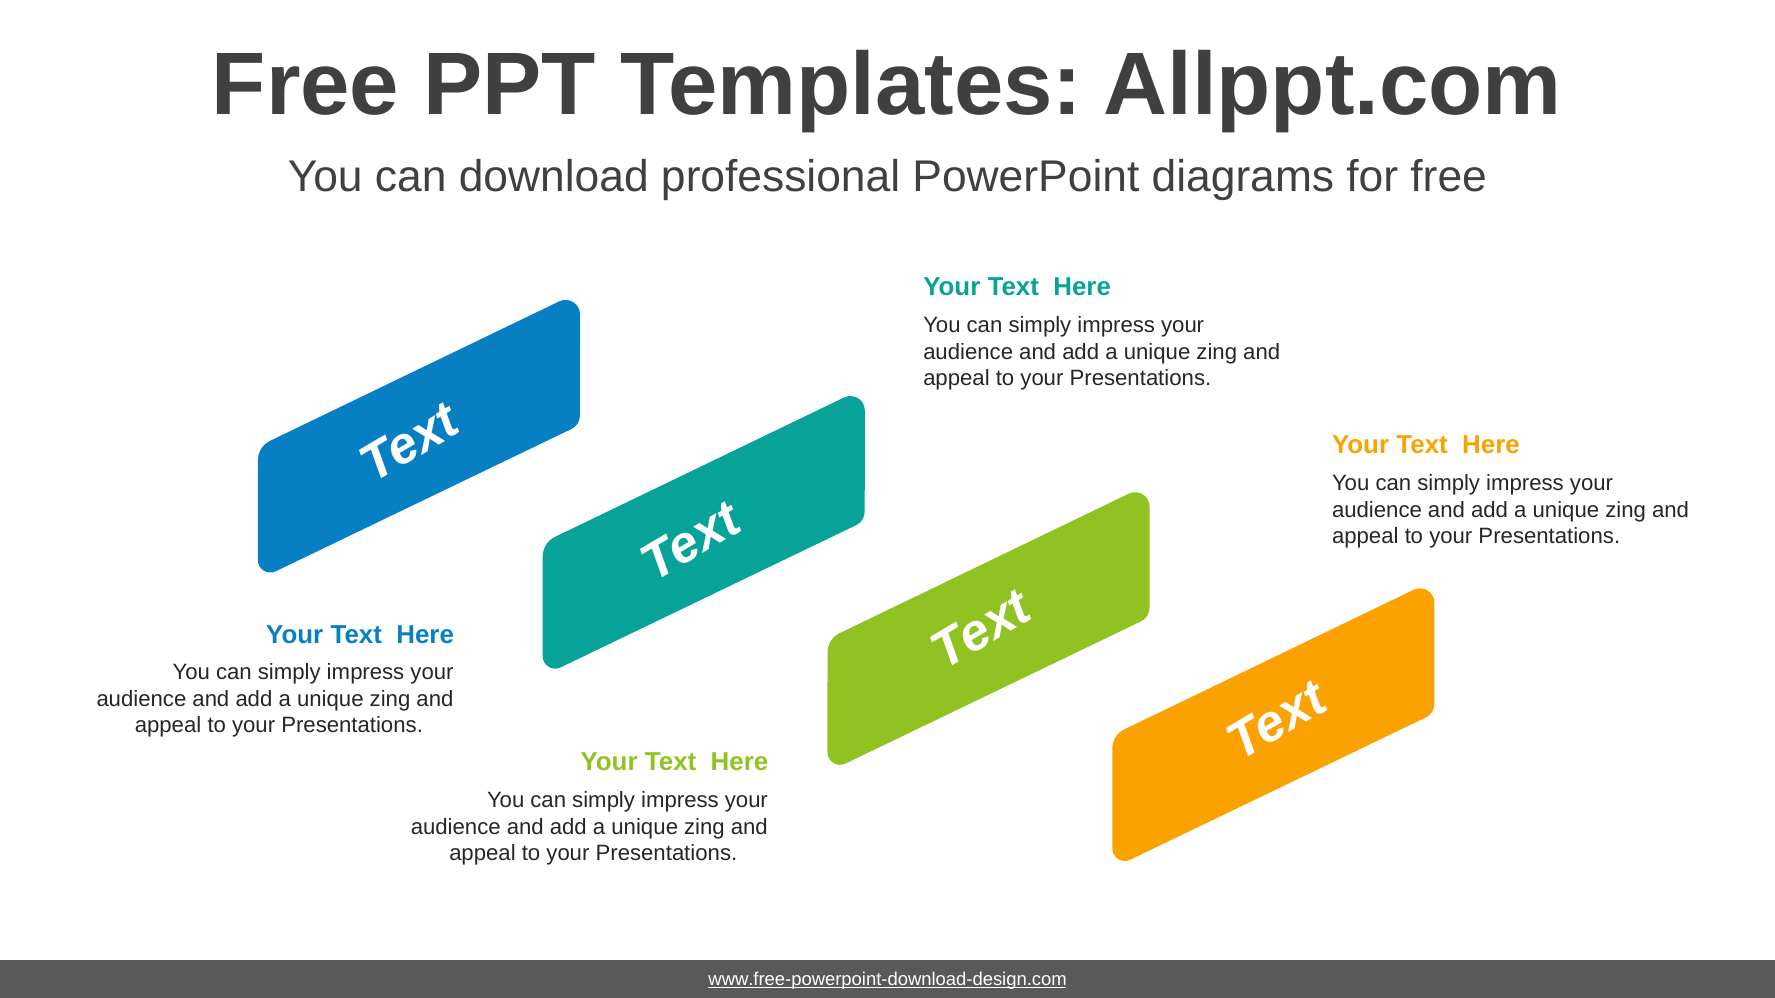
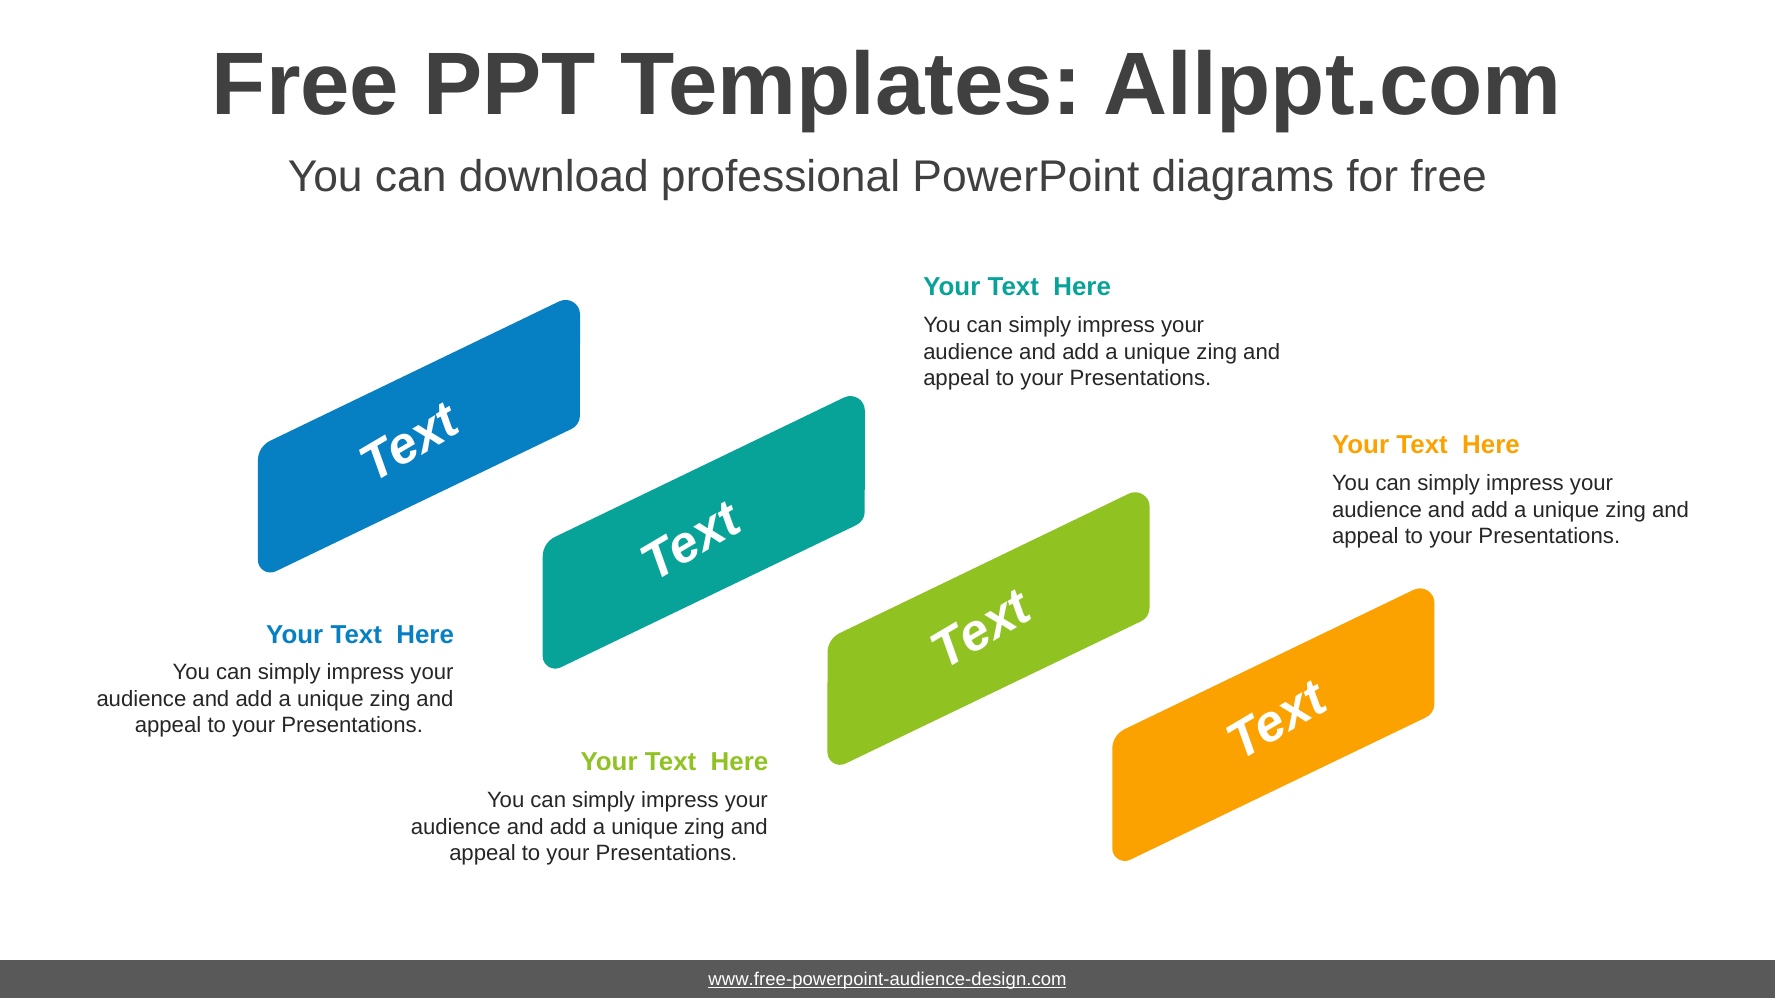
www.free-powerpoint-download-design.com: www.free-powerpoint-download-design.com -> www.free-powerpoint-audience-design.com
